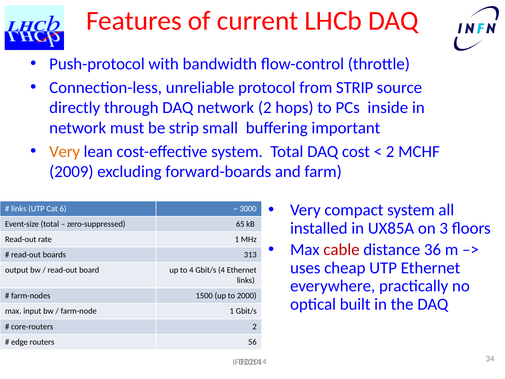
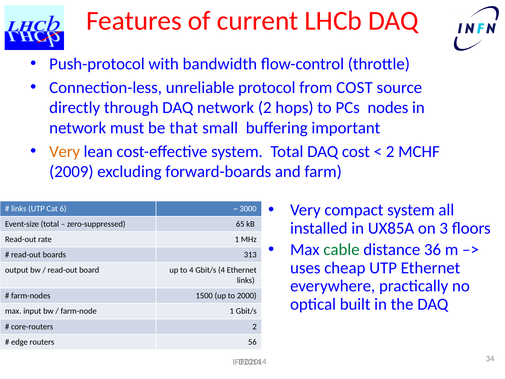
from STRIP: STRIP -> COST
inside: inside -> nodes
be strip: strip -> that
cable colour: red -> green
